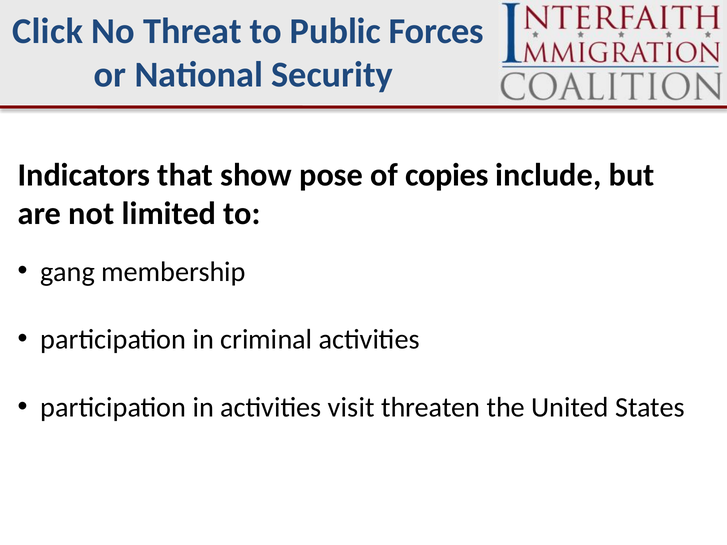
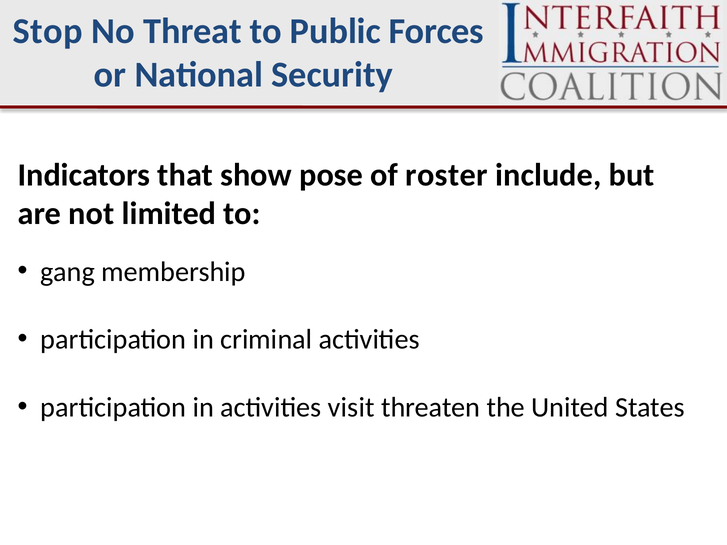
Click: Click -> Stop
copies: copies -> roster
